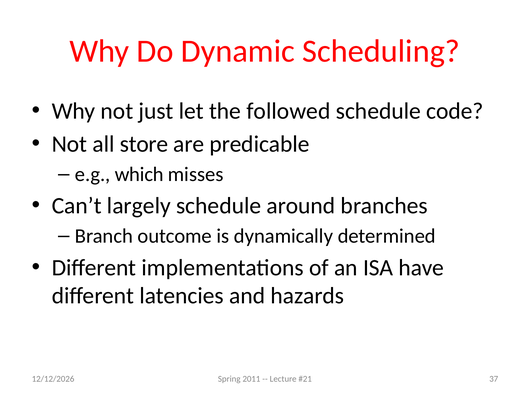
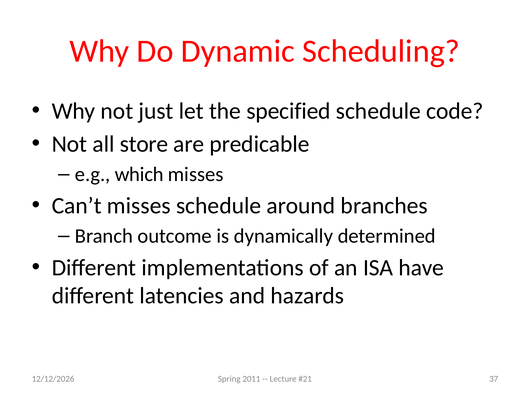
followed: followed -> specified
Can’t largely: largely -> misses
